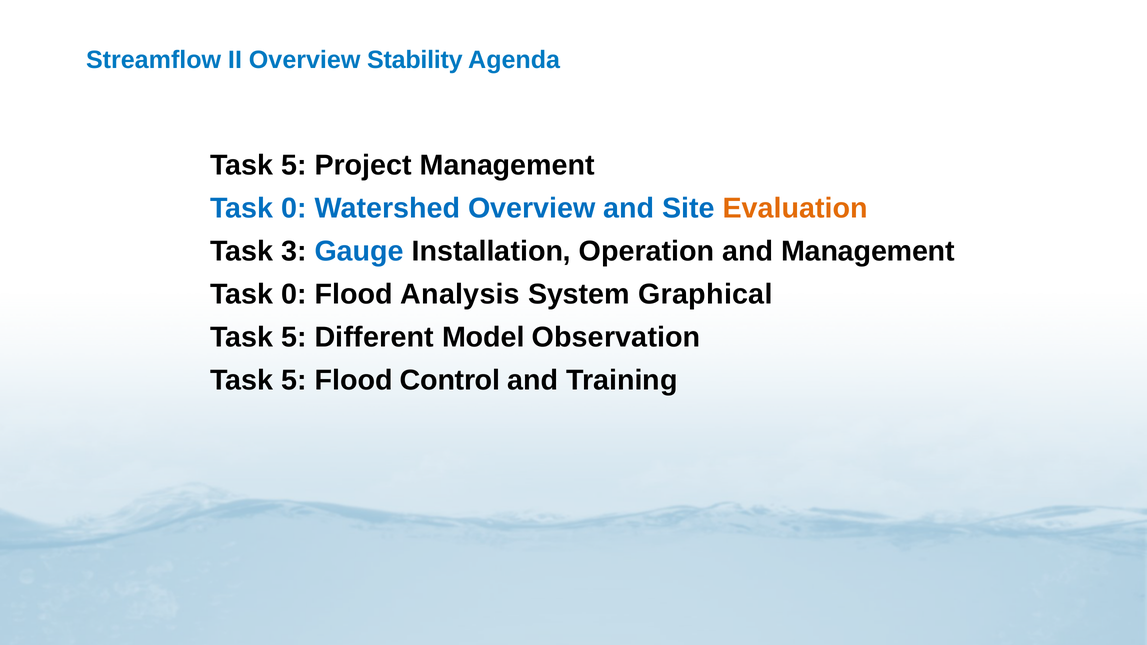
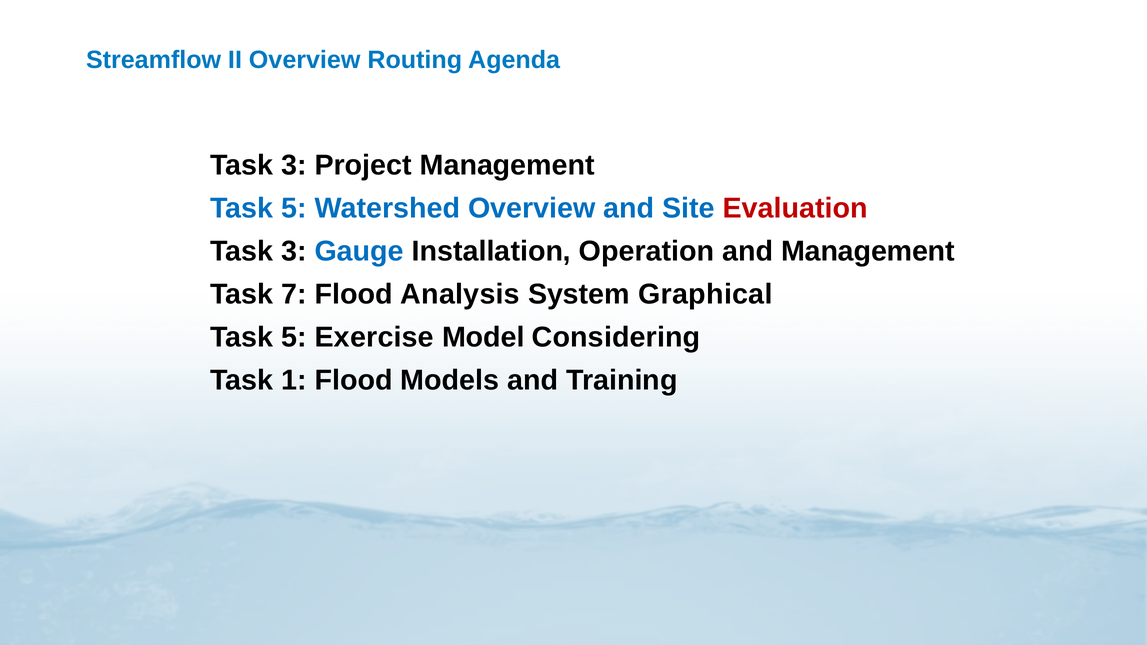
Stability: Stability -> Routing
5 at (294, 165): 5 -> 3
0 at (294, 208): 0 -> 5
Evaluation colour: orange -> red
0 at (294, 294): 0 -> 7
Different: Different -> Exercise
Observation: Observation -> Considering
5 at (294, 380): 5 -> 1
Control: Control -> Models
